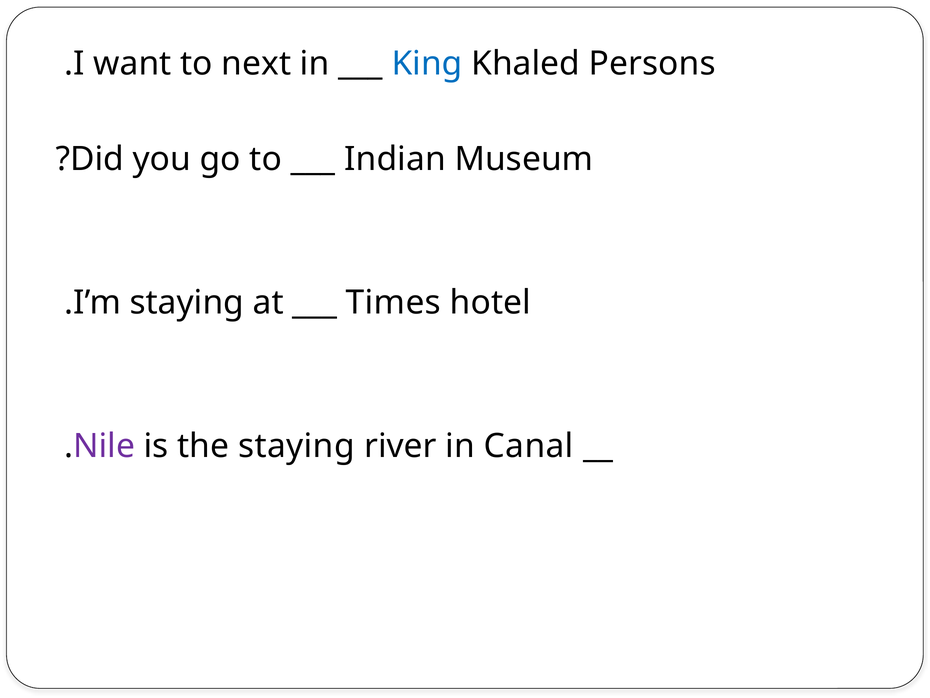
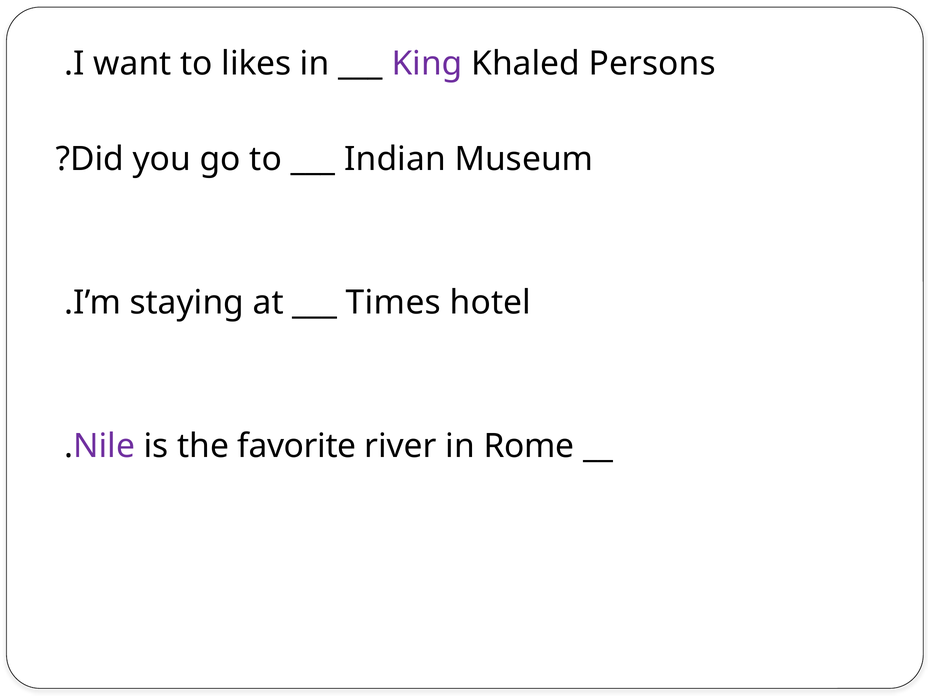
next: next -> likes
King colour: blue -> purple
the staying: staying -> favorite
Canal: Canal -> Rome
